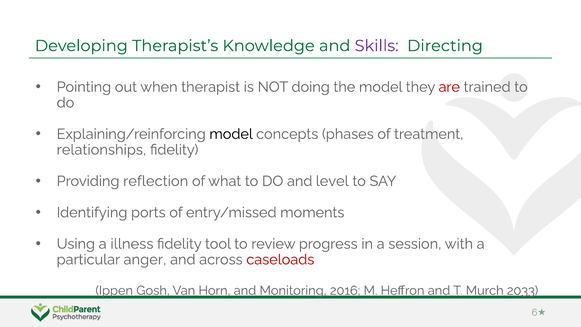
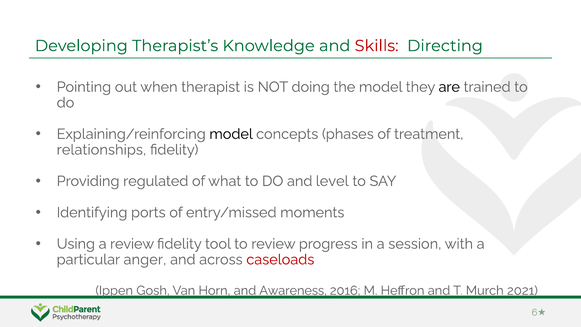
Skills colour: purple -> red
are colour: red -> black
reflection: reflection -> regulated
a illness: illness -> review
Monitoring: Monitoring -> Awareness
2033: 2033 -> 2021
